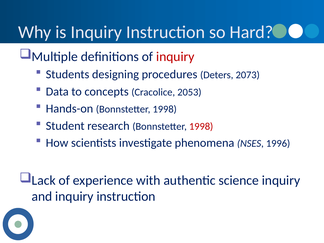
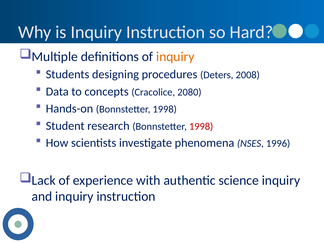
inquiry at (175, 57) colour: red -> orange
2073: 2073 -> 2008
2053: 2053 -> 2080
